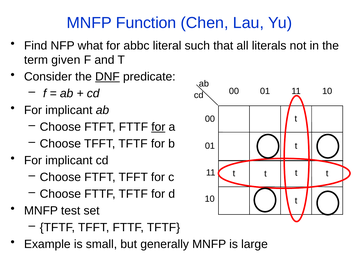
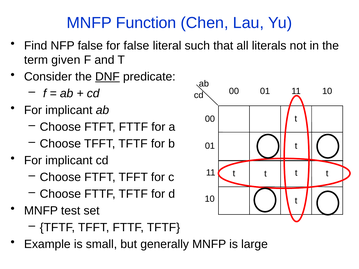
NFP what: what -> false
for abbc: abbc -> false
for at (158, 127) underline: present -> none
